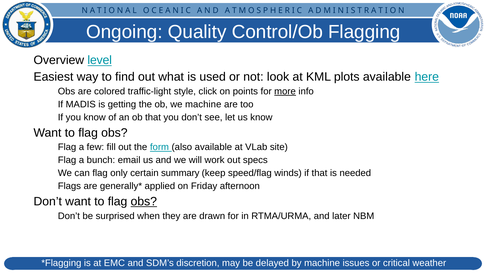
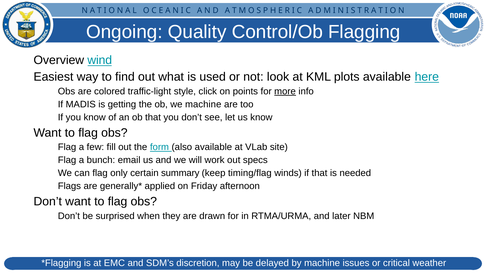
level: level -> wind
speed/flag: speed/flag -> timing/flag
obs at (144, 202) underline: present -> none
